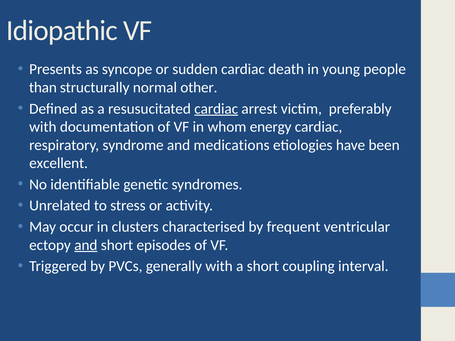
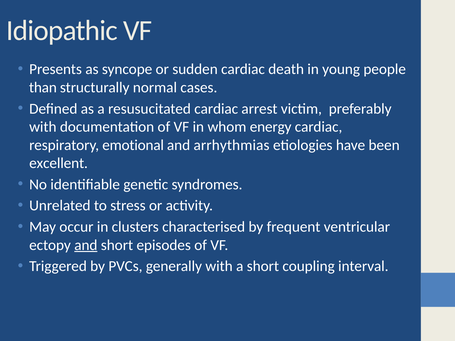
other: other -> cases
cardiac at (216, 109) underline: present -> none
syndrome: syndrome -> emotional
medications: medications -> arrhythmias
